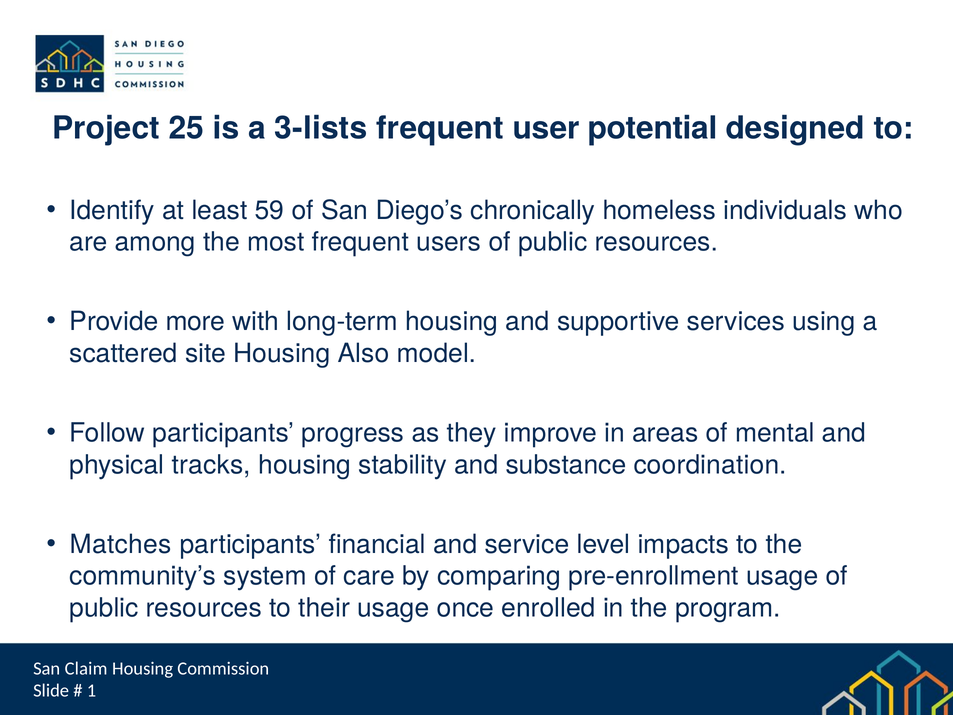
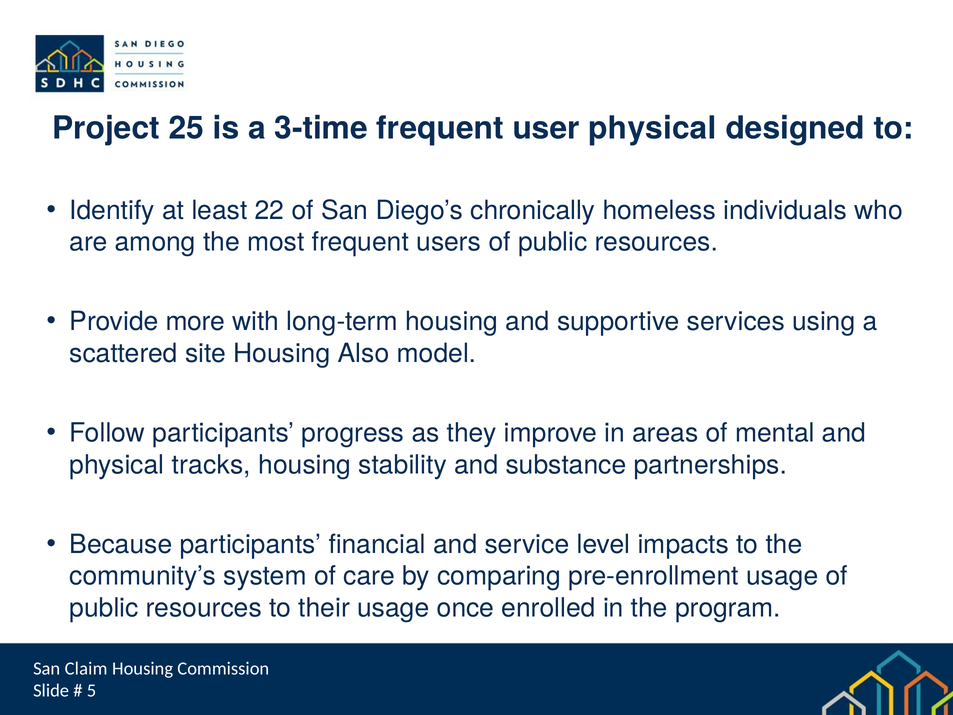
3-lists: 3-lists -> 3-time
user potential: potential -> physical
59: 59 -> 22
coordination: coordination -> partnerships
Matches: Matches -> Because
1: 1 -> 5
